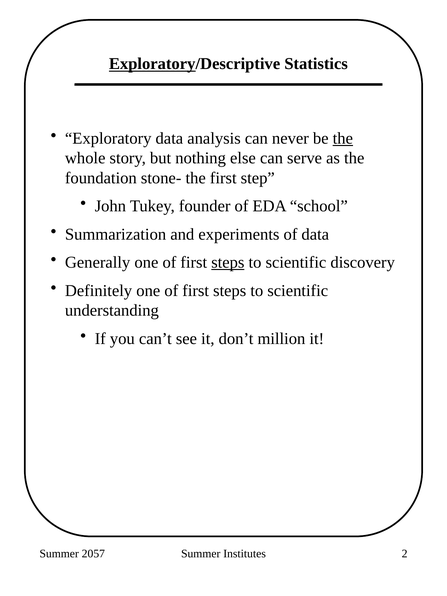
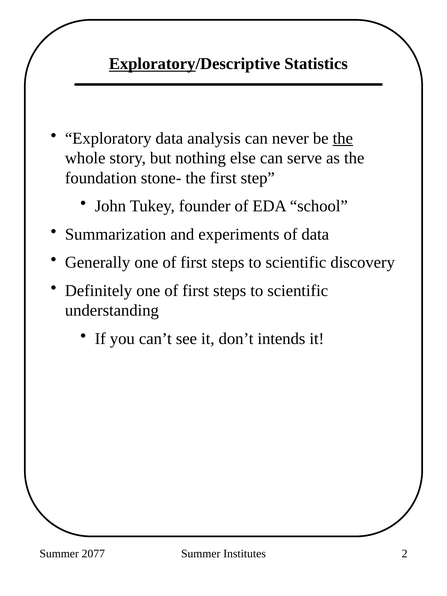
steps at (228, 262) underline: present -> none
million: million -> intends
2057: 2057 -> 2077
